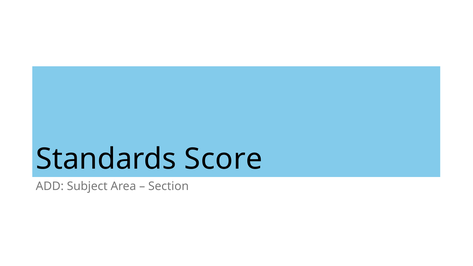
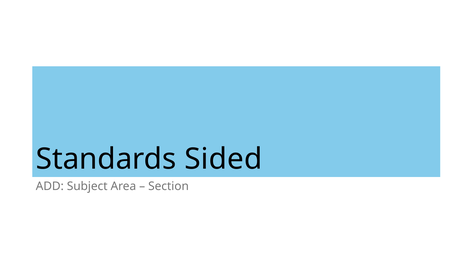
Score: Score -> Sided
